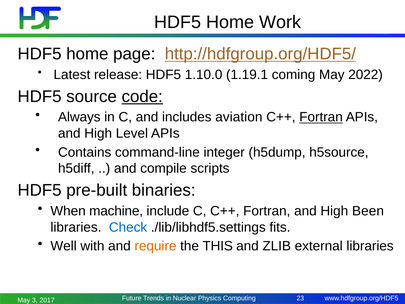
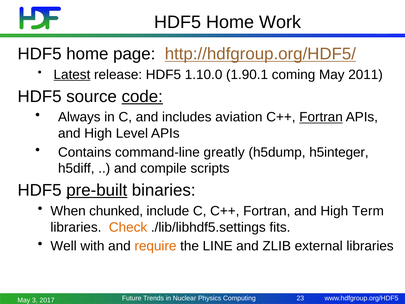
Latest underline: none -> present
1.19.1: 1.19.1 -> 1.90.1
2022: 2022 -> 2011
integer: integer -> greatly
h5source: h5source -> h5integer
pre-built underline: none -> present
machine: machine -> chunked
Been: Been -> Term
Check colour: blue -> orange
THIS: THIS -> LINE
